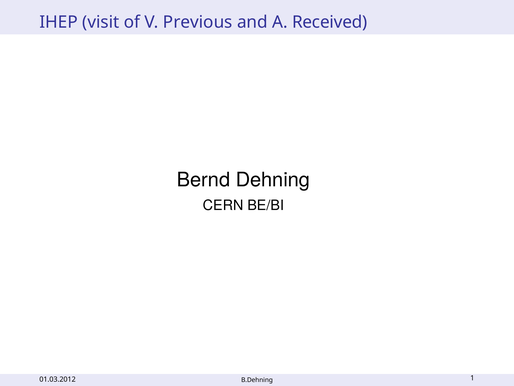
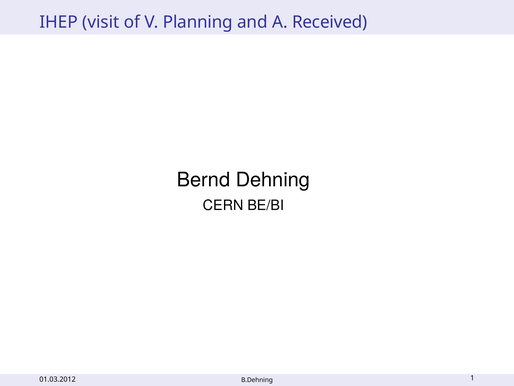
Previous: Previous -> Planning
